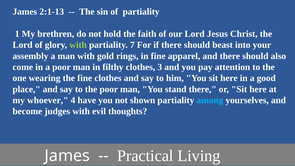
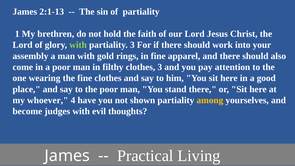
partiality 7: 7 -> 3
beast: beast -> work
among colour: light blue -> yellow
